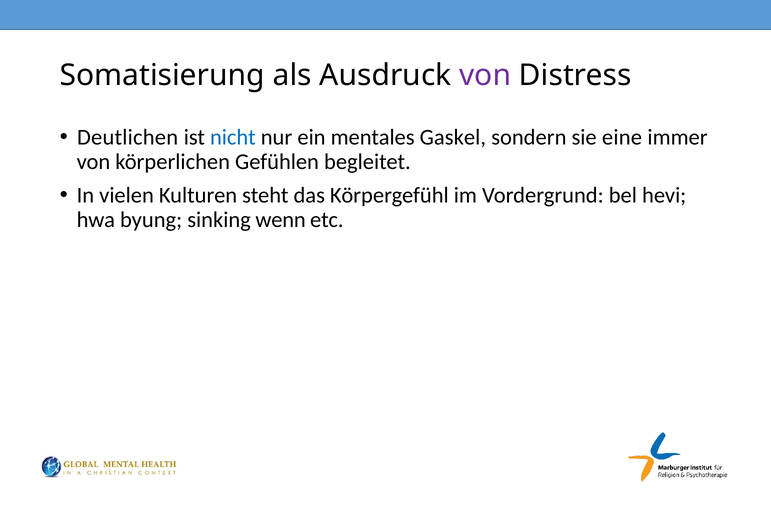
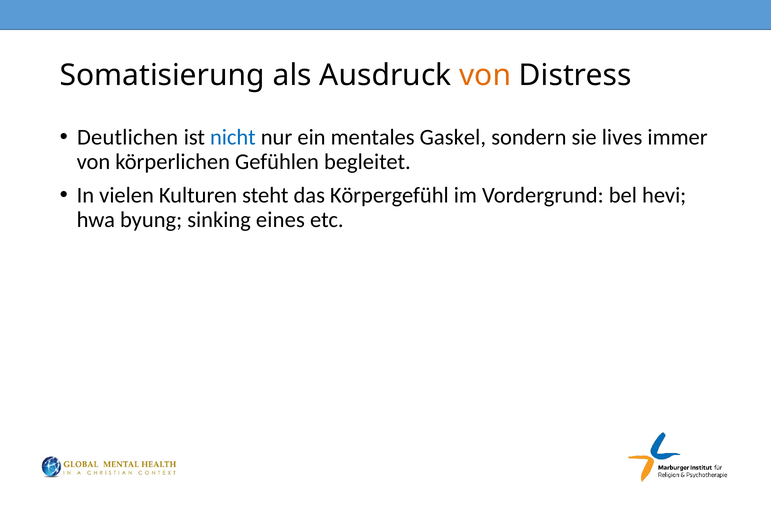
von at (485, 75) colour: purple -> orange
eine: eine -> lives
wenn: wenn -> eines
